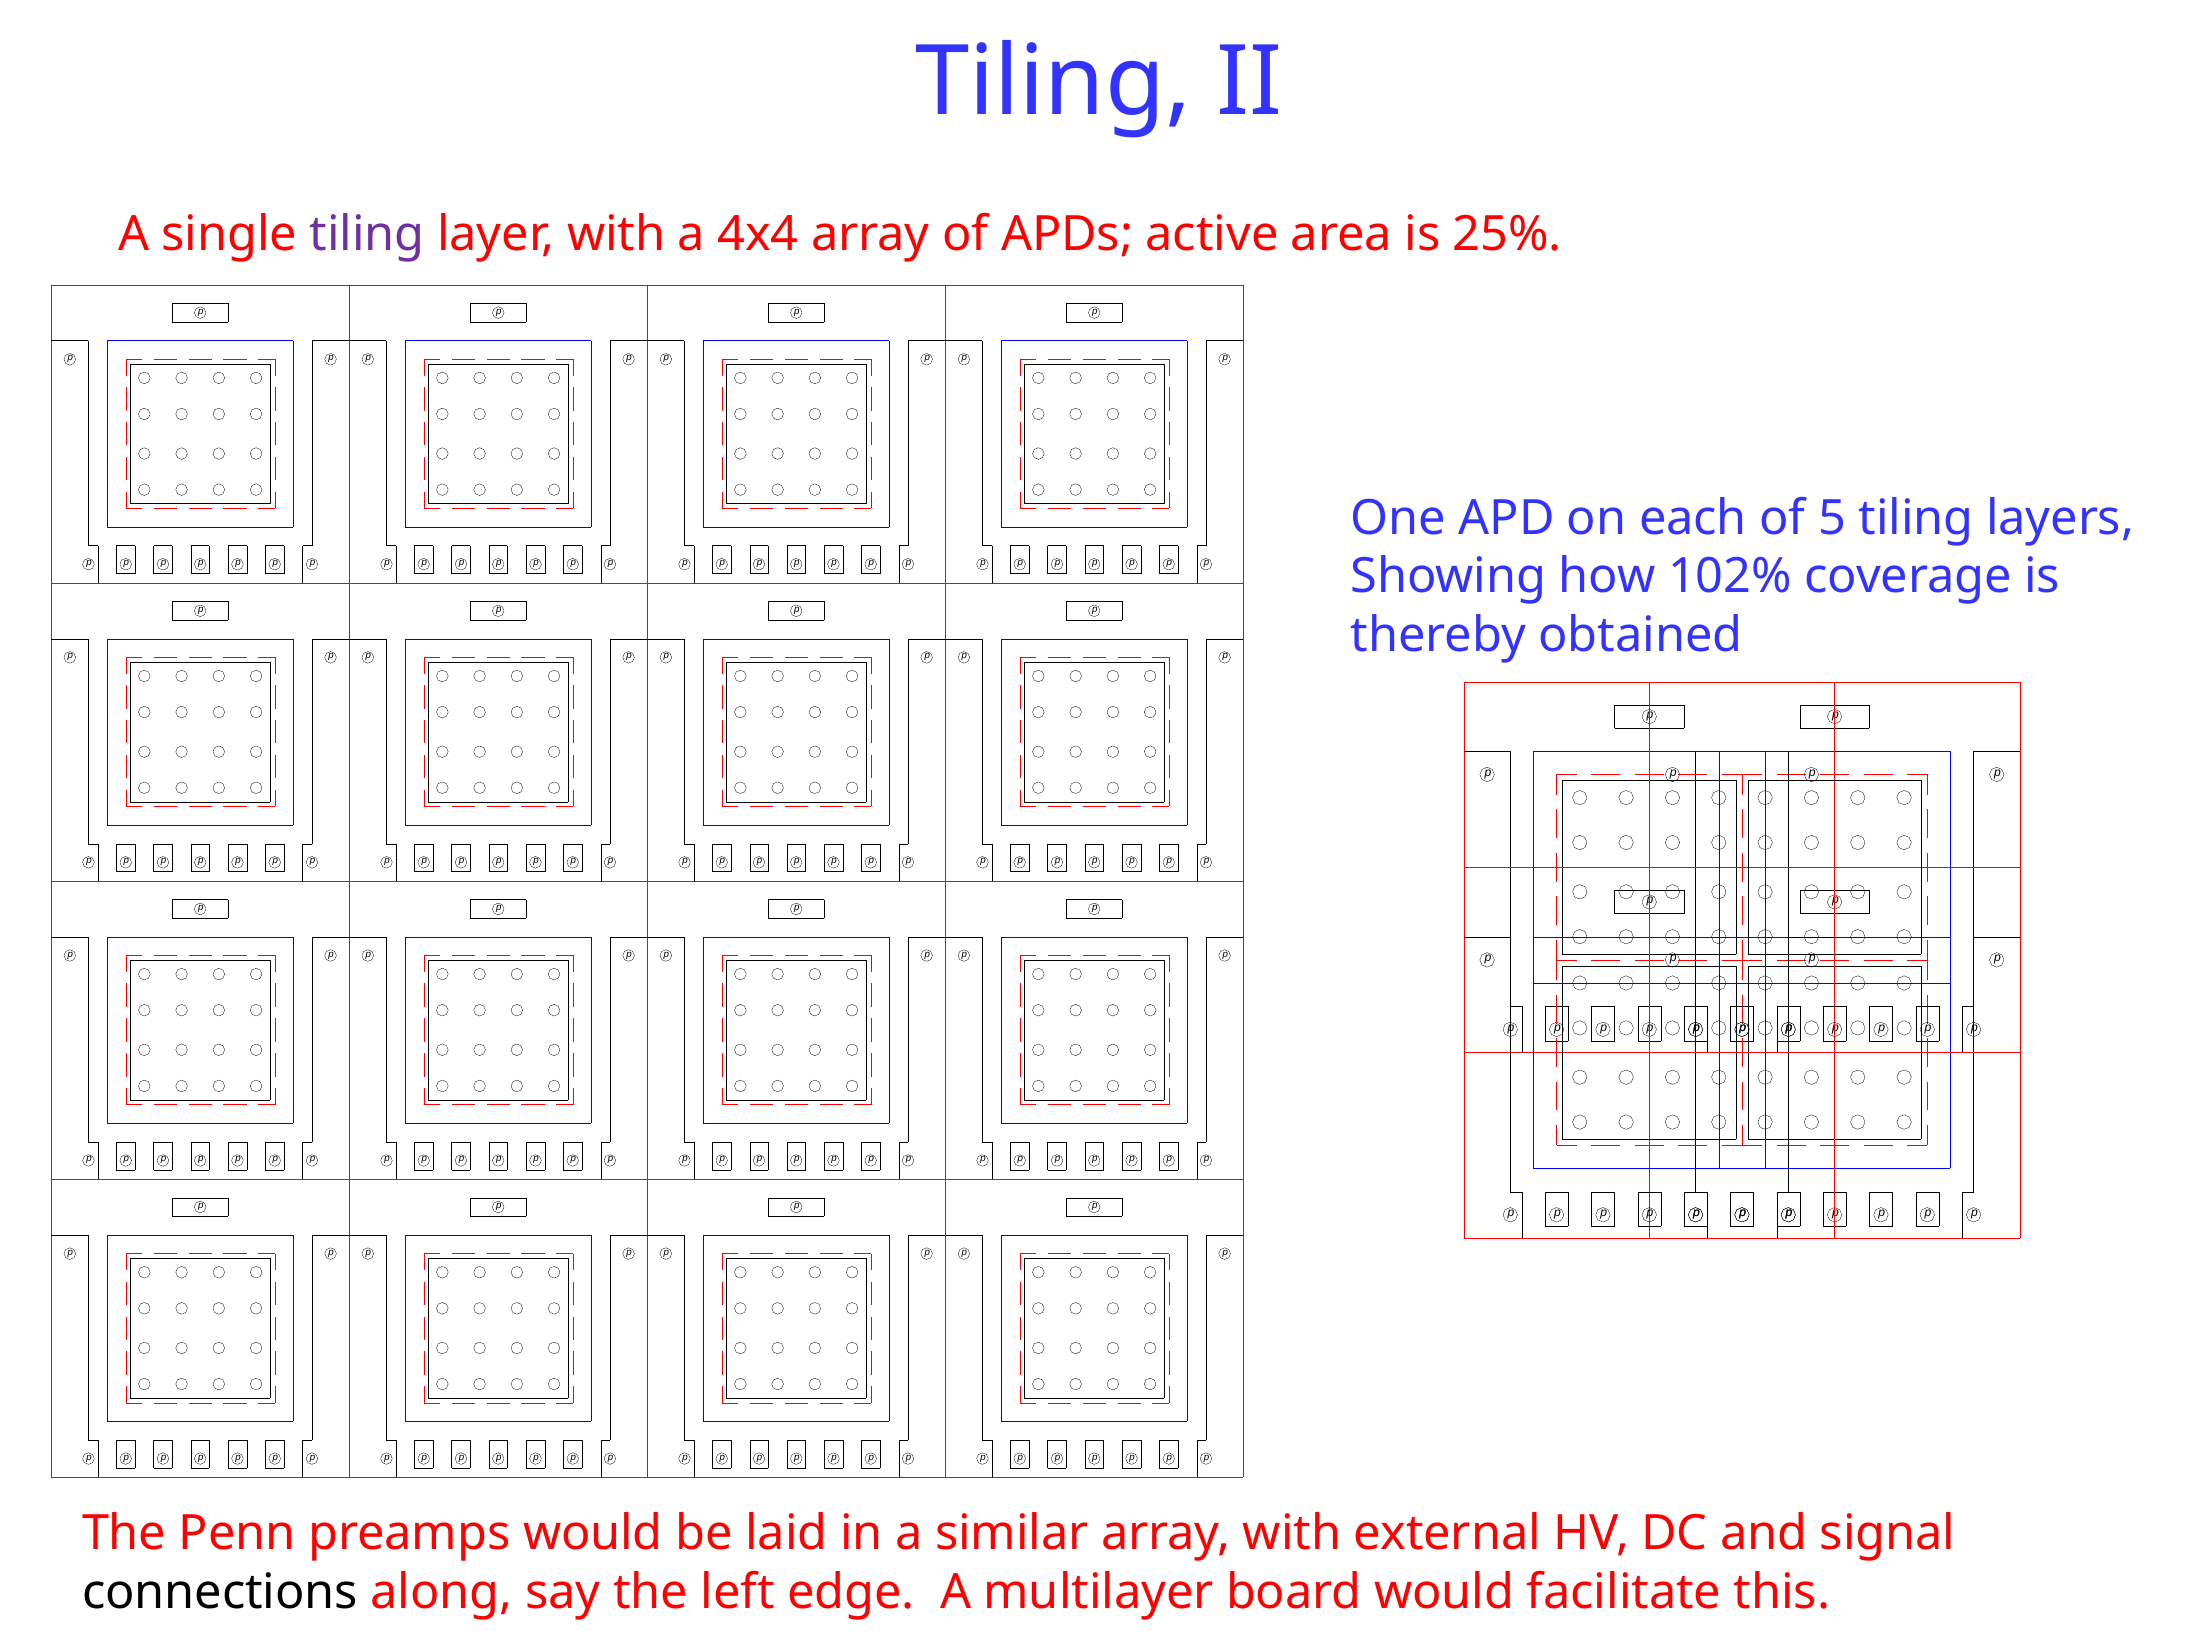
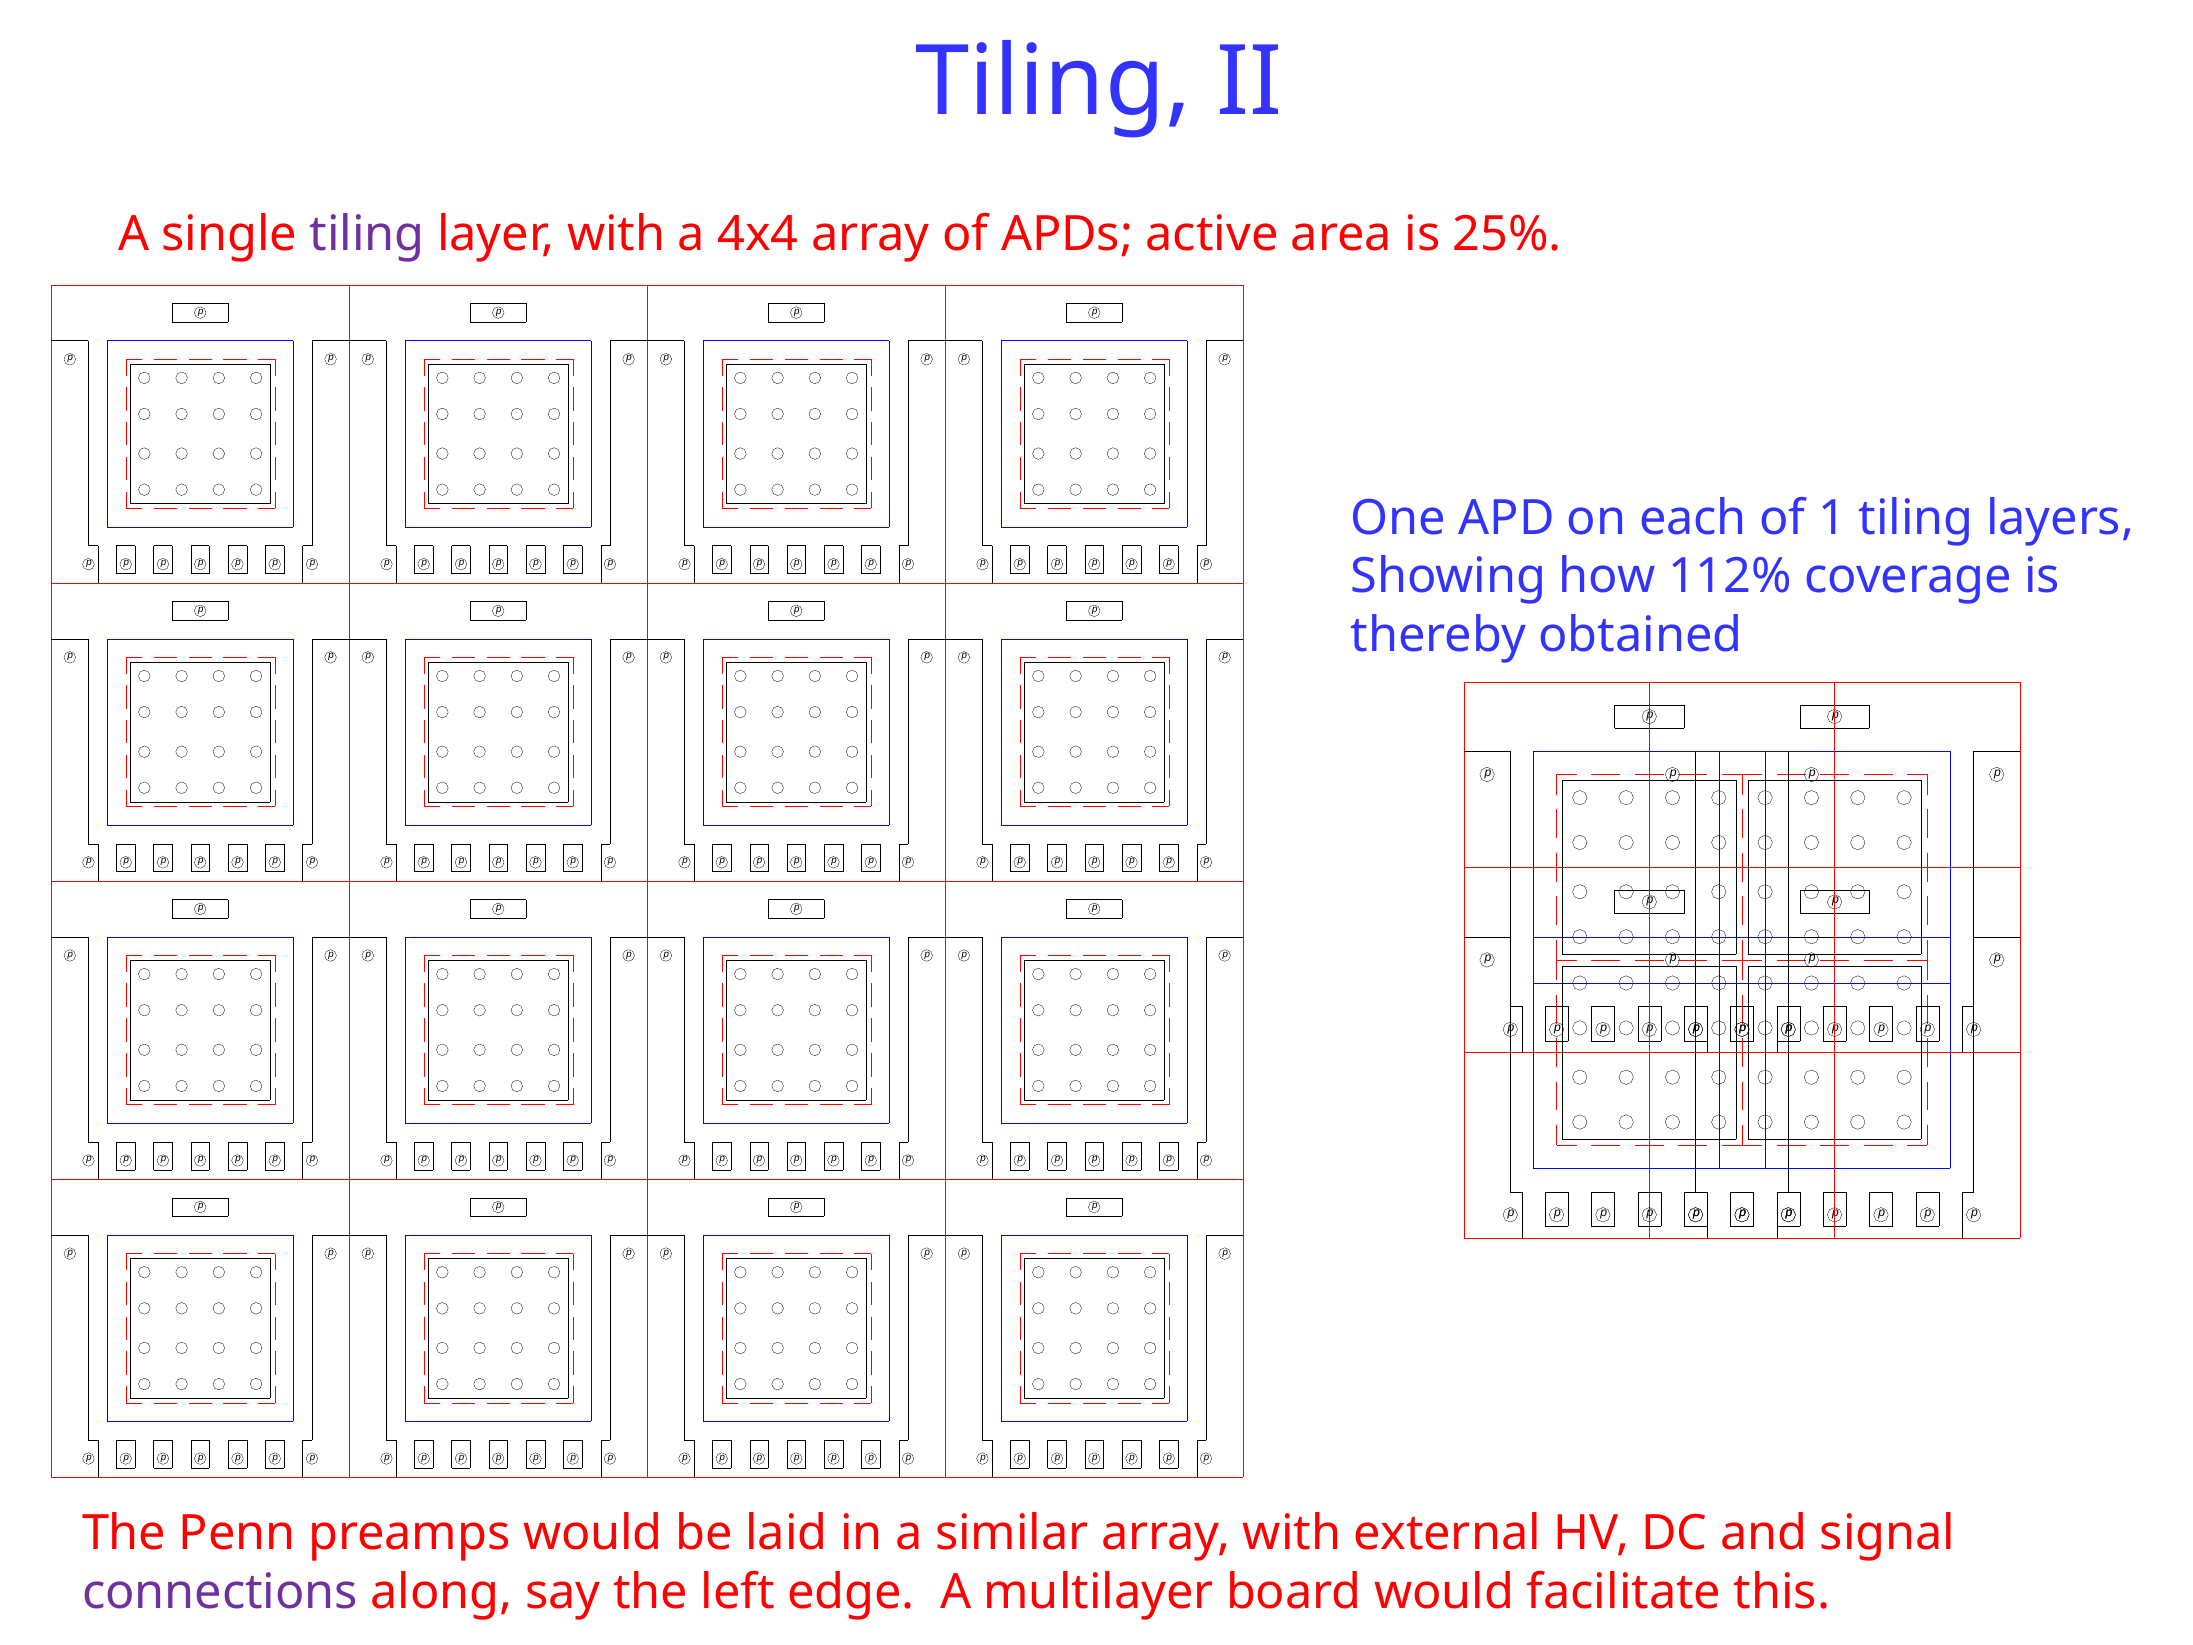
5: 5 -> 1
102%: 102% -> 112%
connections colour: black -> purple
